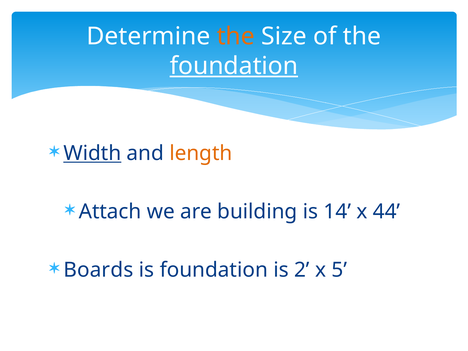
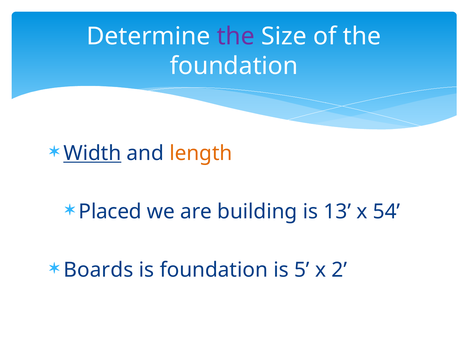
the at (236, 36) colour: orange -> purple
foundation at (234, 66) underline: present -> none
Attach: Attach -> Placed
14: 14 -> 13
44: 44 -> 54
2: 2 -> 5
5: 5 -> 2
